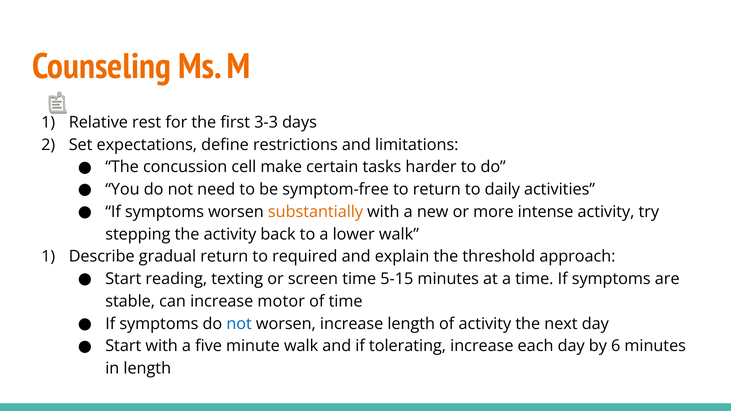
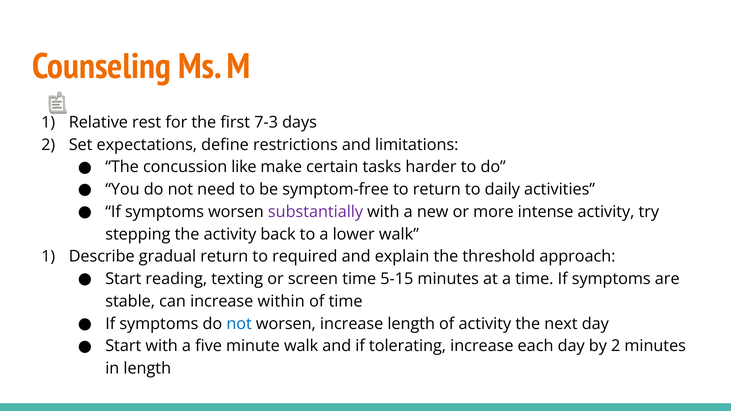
3-3: 3-3 -> 7-3
cell: cell -> like
substantially colour: orange -> purple
motor: motor -> within
by 6: 6 -> 2
